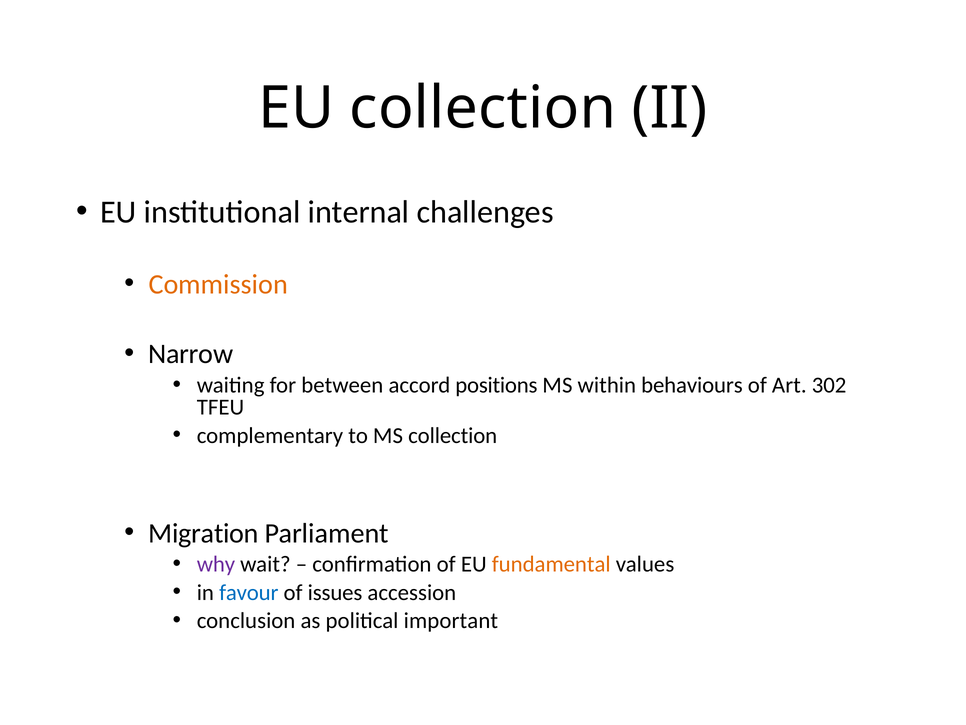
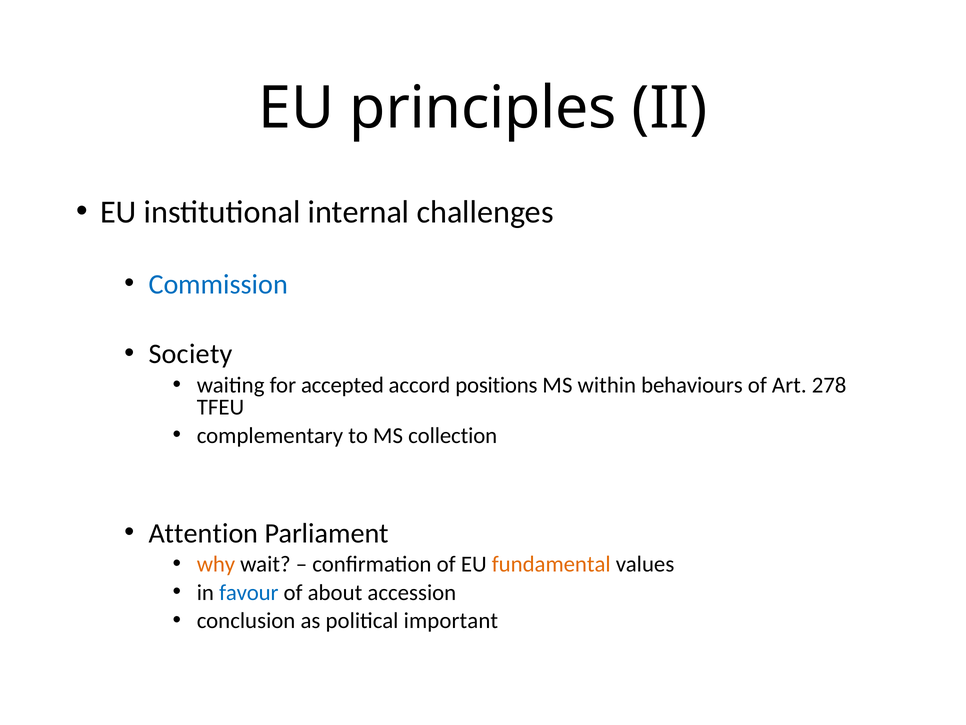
EU collection: collection -> principles
Commission colour: orange -> blue
Narrow: Narrow -> Society
between: between -> accepted
302: 302 -> 278
Migration: Migration -> Attention
why colour: purple -> orange
issues: issues -> about
